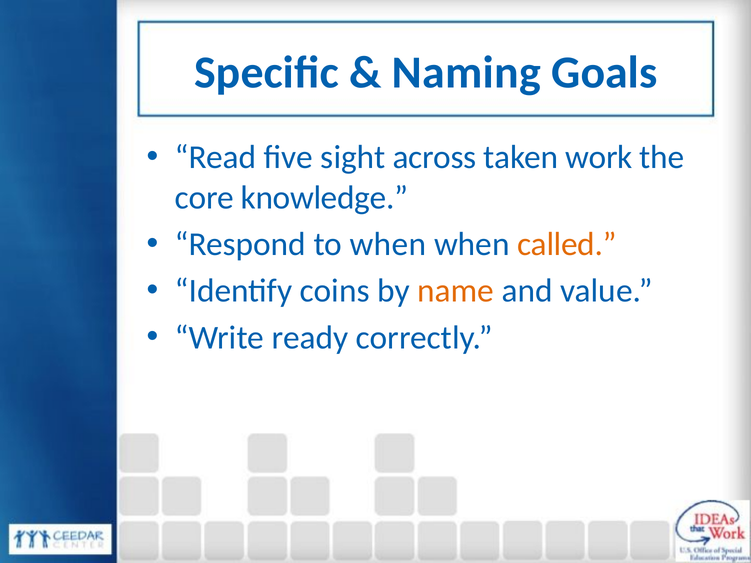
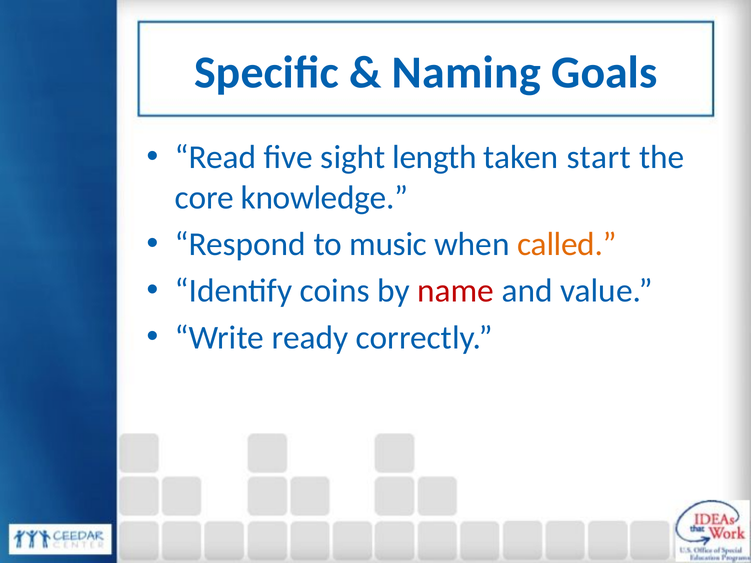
across: across -> length
work: work -> start
to when: when -> music
name colour: orange -> red
